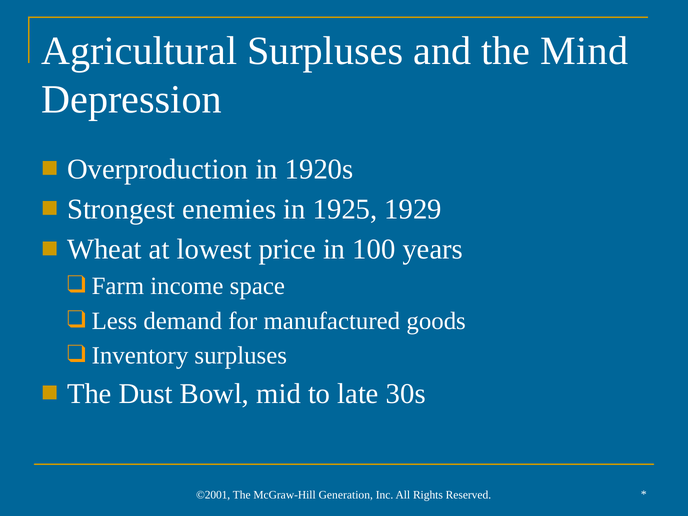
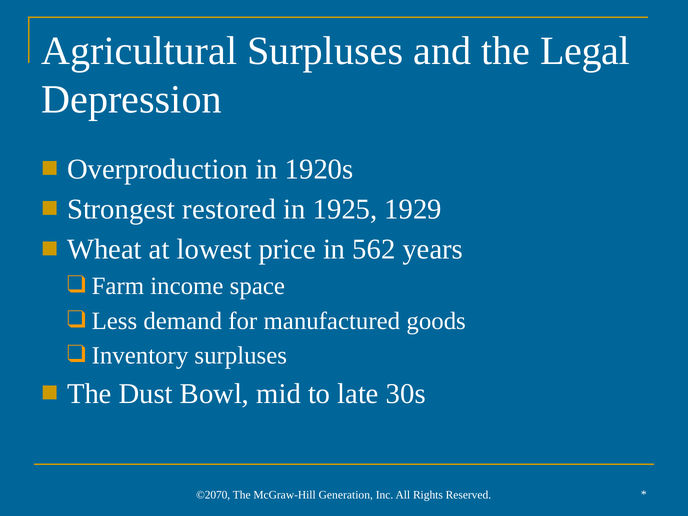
Mind: Mind -> Legal
enemies: enemies -> restored
100: 100 -> 562
©2001: ©2001 -> ©2070
